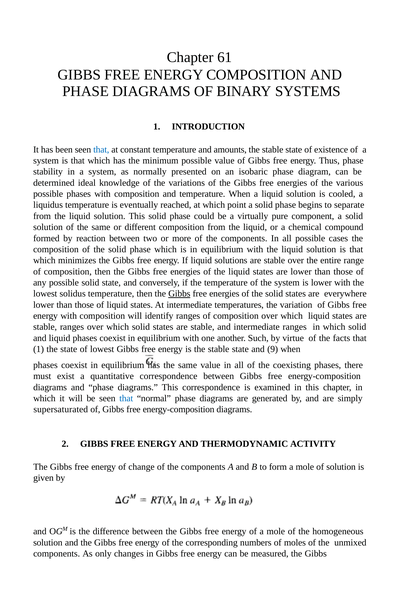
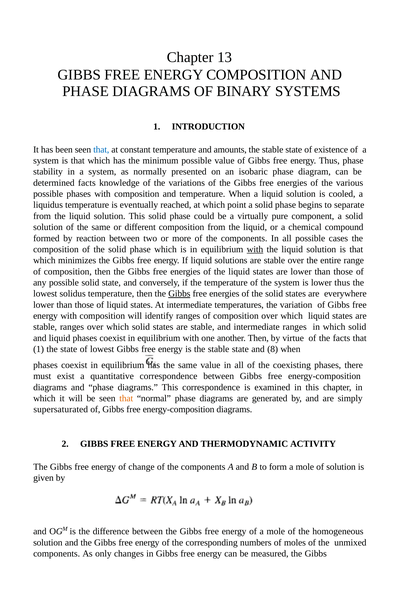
61: 61 -> 13
determined ideal: ideal -> facts
with at (255, 250) underline: none -> present
lower with: with -> thus
another Such: Such -> Then
9: 9 -> 8
that at (126, 399) colour: blue -> orange
